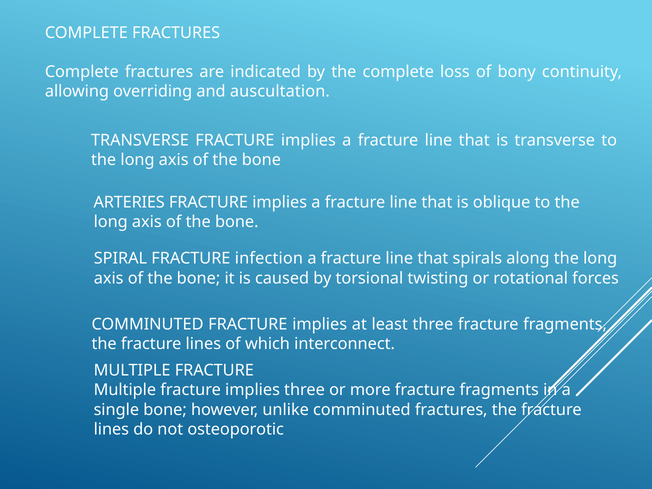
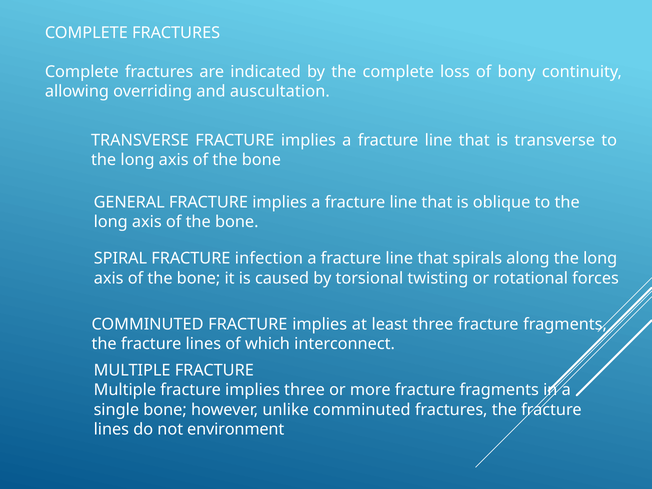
ARTERIES: ARTERIES -> GENERAL
osteoporotic: osteoporotic -> environment
